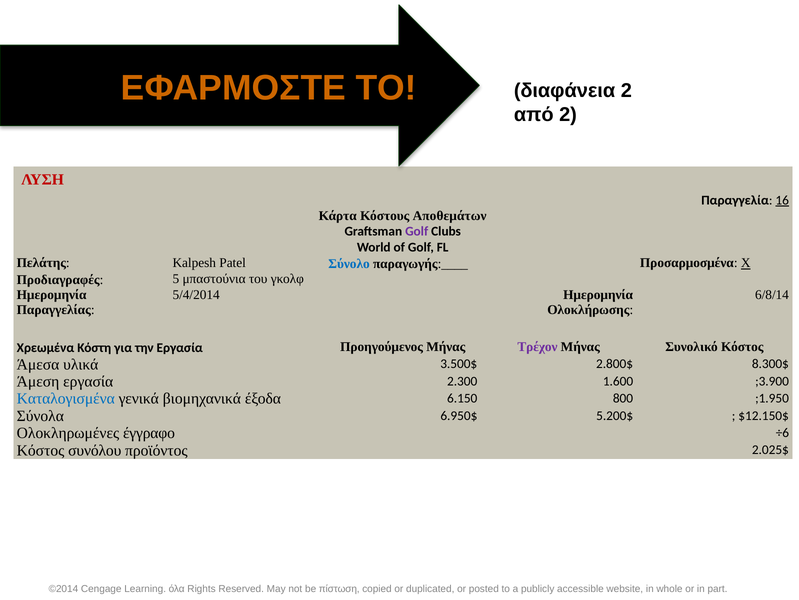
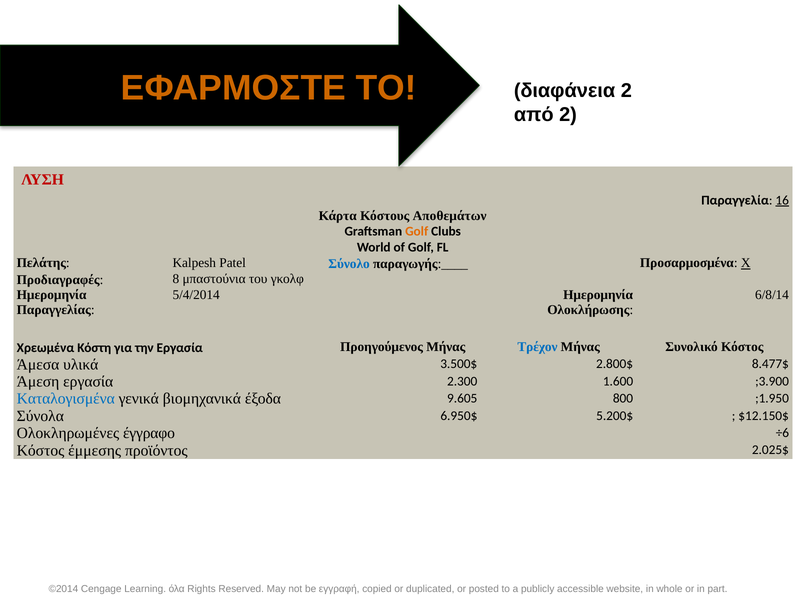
Golf at (417, 231) colour: purple -> orange
5: 5 -> 8
Τρέχον colour: purple -> blue
8.300$: 8.300$ -> 8.477$
6.150: 6.150 -> 9.605
συνόλου: συνόλου -> έμμεσης
πίστωση: πίστωση -> εγγραφή
